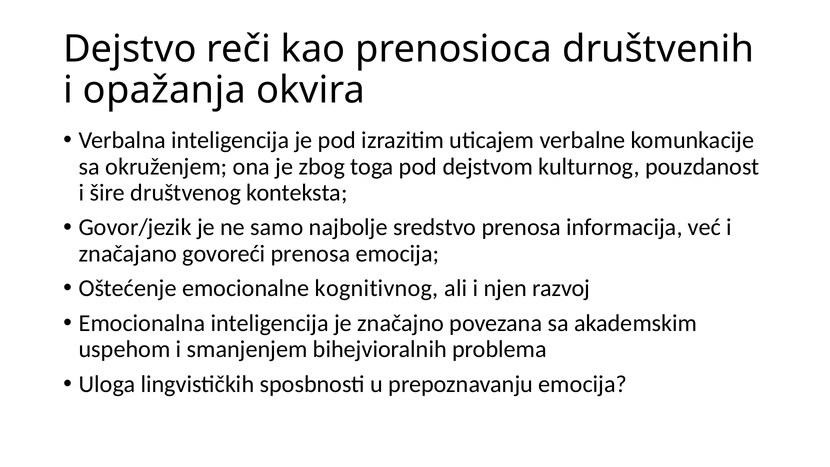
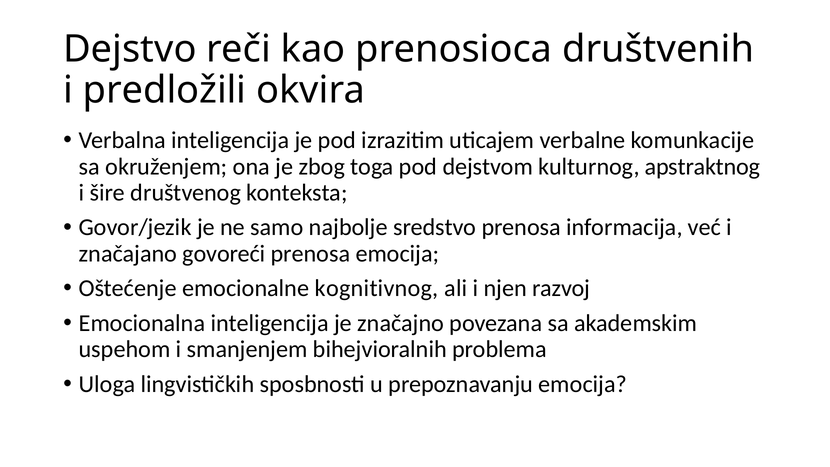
opažanja: opažanja -> predložili
pouzdanost: pouzdanost -> apstraktnog
